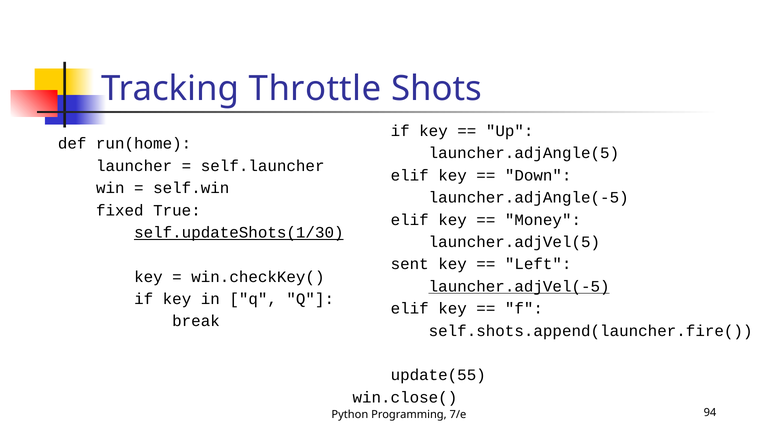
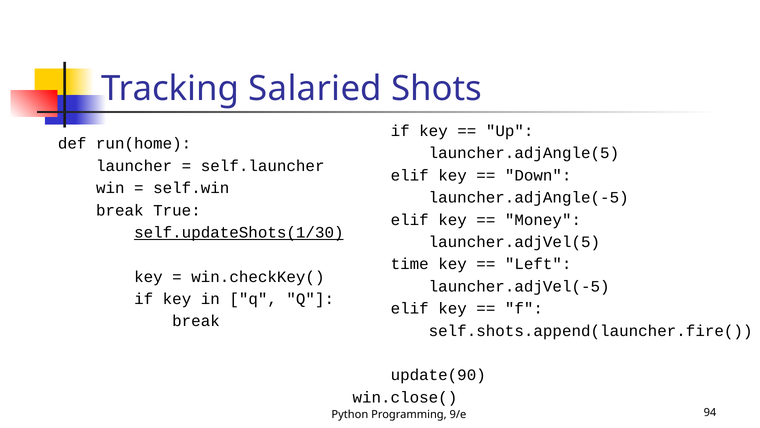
Throttle: Throttle -> Salaried
fixed at (120, 210): fixed -> break
sent: sent -> time
launcher.adjVel(-5 underline: present -> none
update(55: update(55 -> update(90
7/e: 7/e -> 9/e
